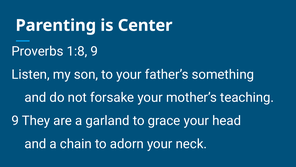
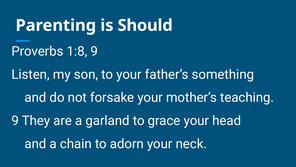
Center: Center -> Should
